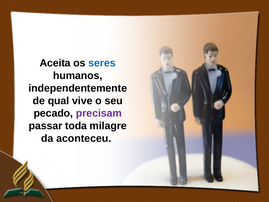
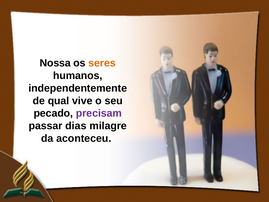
Aceita: Aceita -> Nossa
seres colour: blue -> orange
toda: toda -> dias
